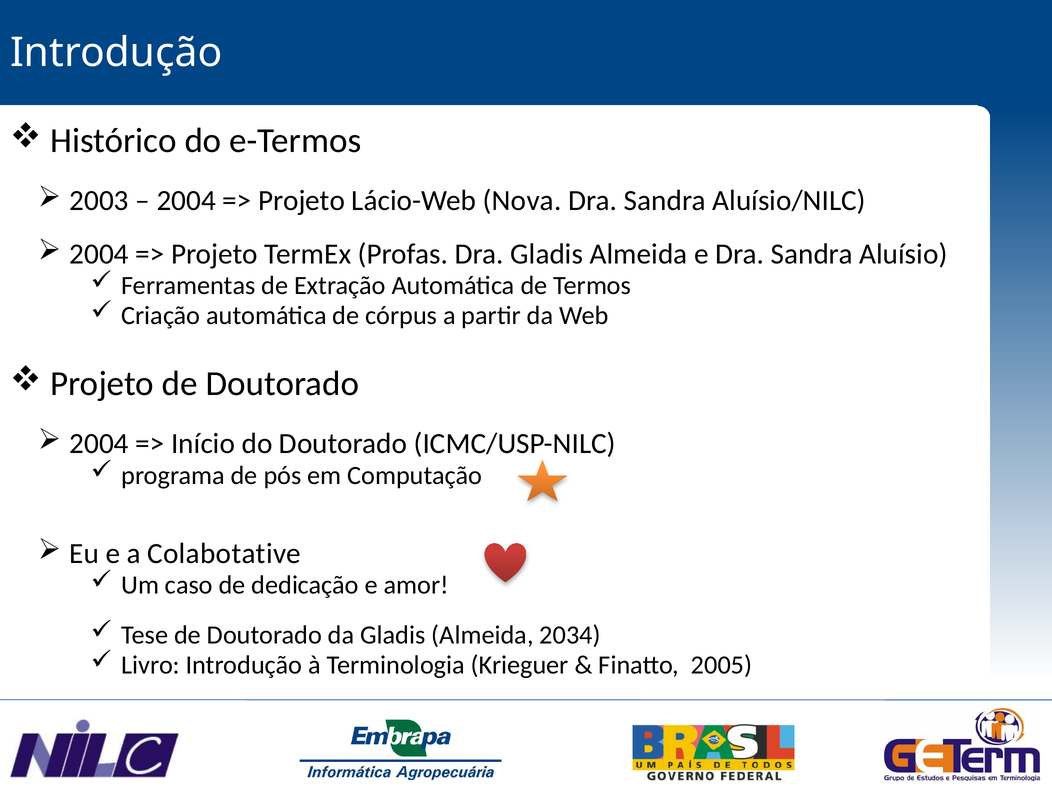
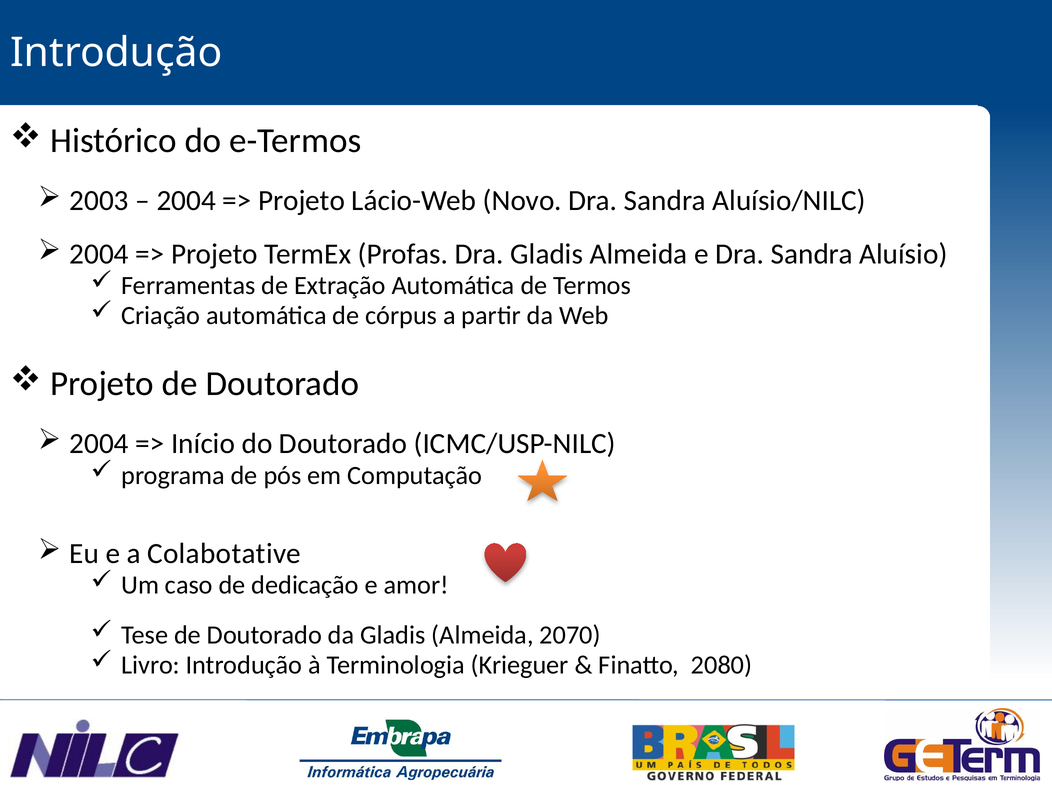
Nova: Nova -> Novo
2034: 2034 -> 2070
2005: 2005 -> 2080
